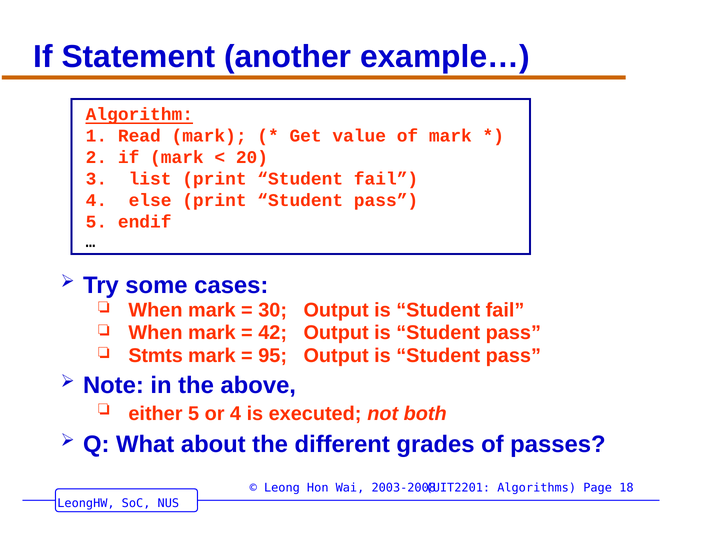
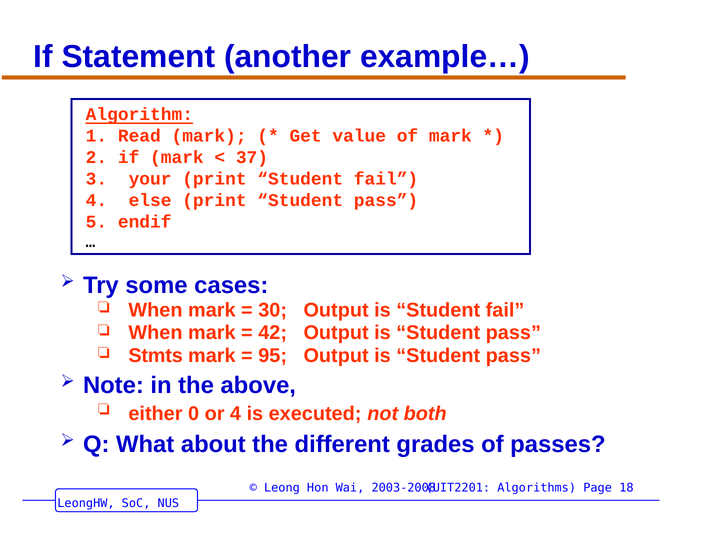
20: 20 -> 37
list: list -> your
either 5: 5 -> 0
